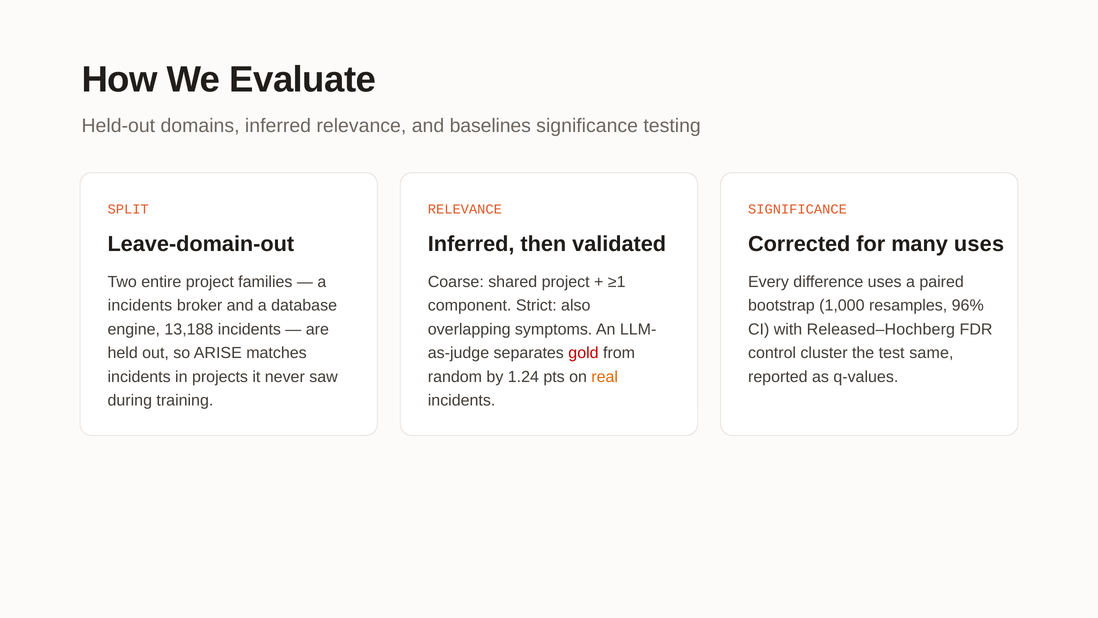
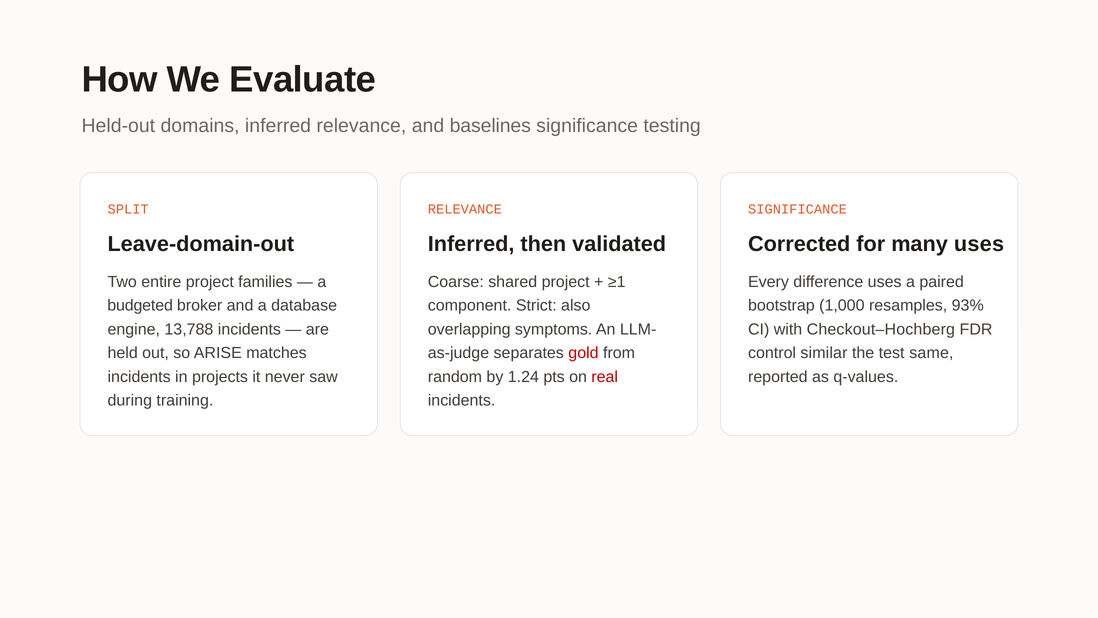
incidents at (140, 305): incidents -> budgeted
96%: 96% -> 93%
13,188: 13,188 -> 13,788
Released–Hochberg: Released–Hochberg -> Checkout–Hochberg
cluster: cluster -> similar
real colour: orange -> red
